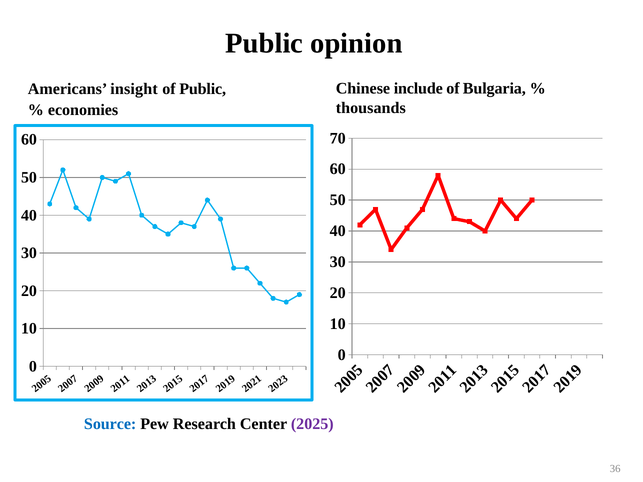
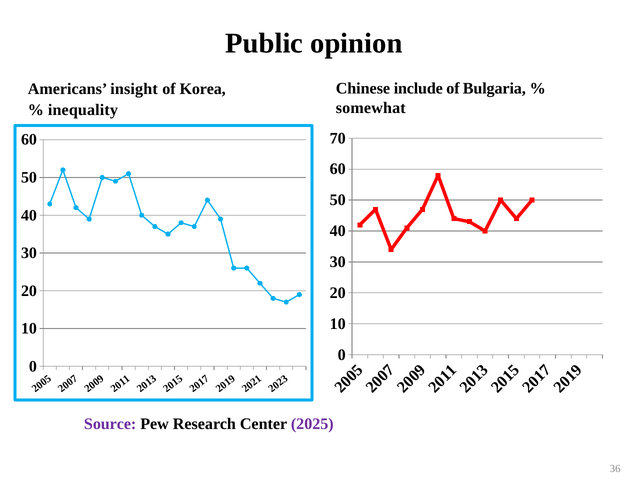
of Public: Public -> Korea
thousands: thousands -> somewhat
economies: economies -> inequality
Source colour: blue -> purple
